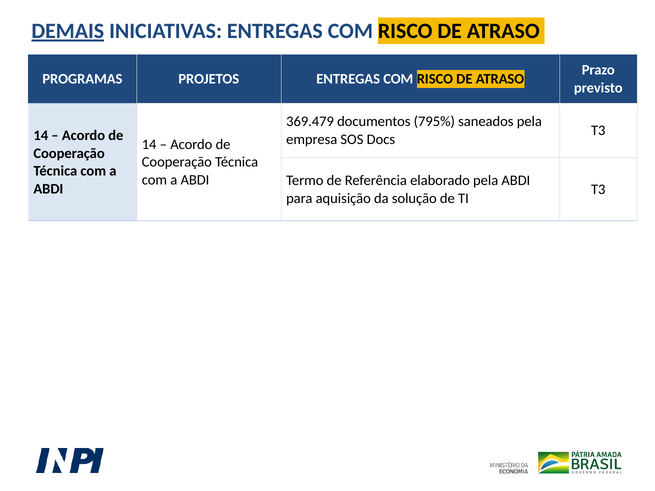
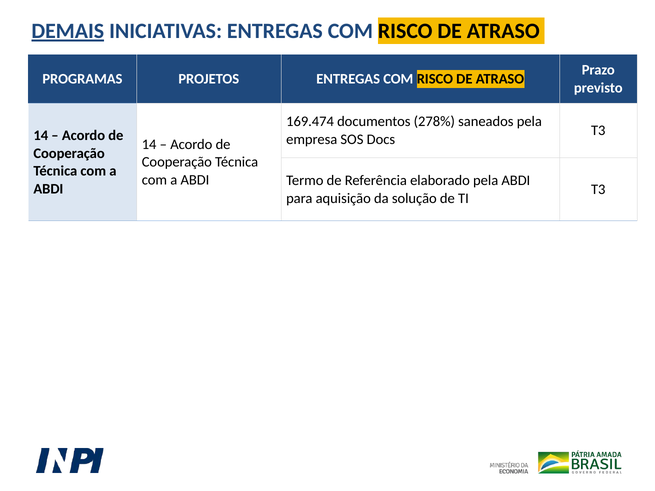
369.479: 369.479 -> 169.474
795%: 795% -> 278%
